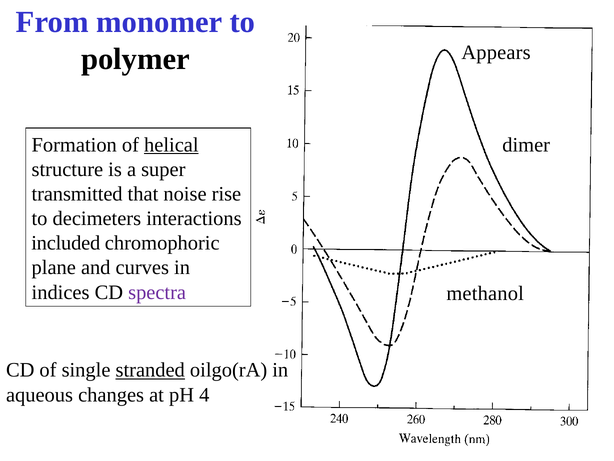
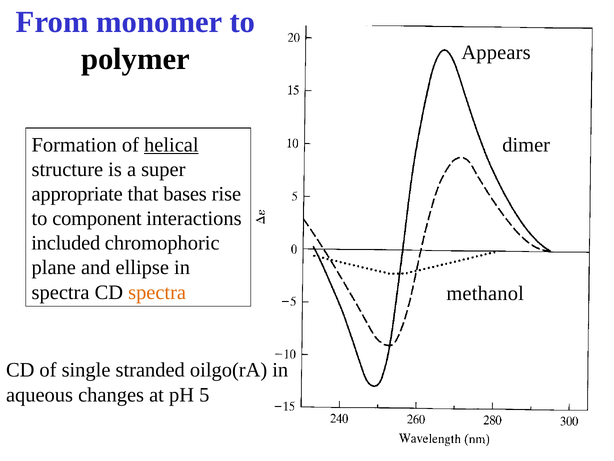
transmitted: transmitted -> appropriate
noise: noise -> bases
decimeters: decimeters -> component
curves: curves -> ellipse
indices at (61, 292): indices -> spectra
spectra at (157, 292) colour: purple -> orange
stranded underline: present -> none
4: 4 -> 5
